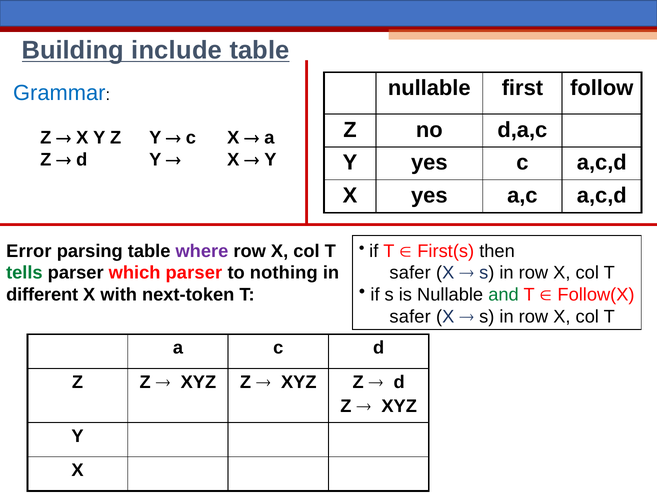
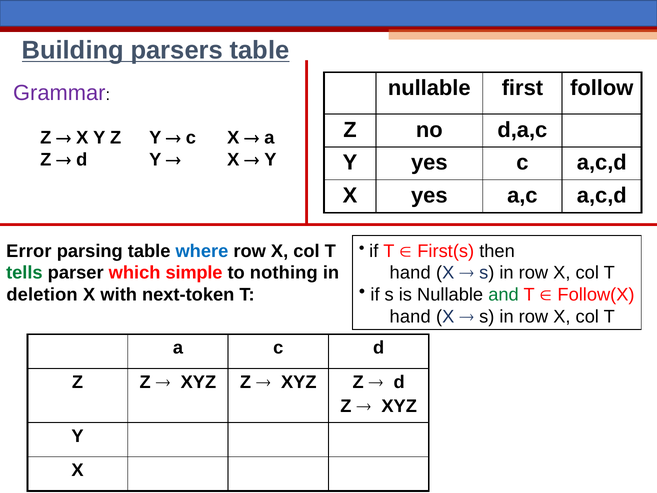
include: include -> parsers
Grammar colour: blue -> purple
where colour: purple -> blue
which parser: parser -> simple
safer at (410, 273): safer -> hand
different: different -> deletion
safer at (410, 317): safer -> hand
